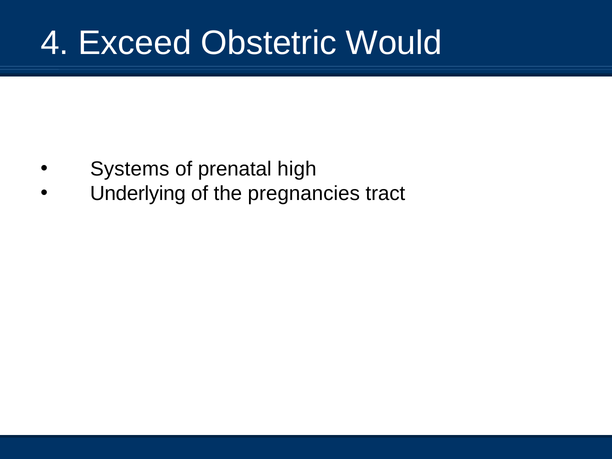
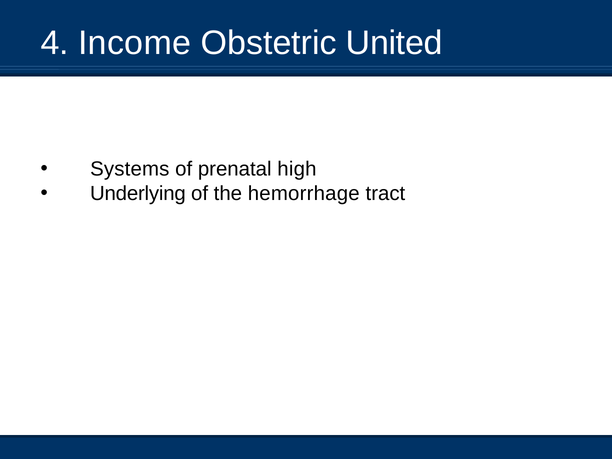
Exceed: Exceed -> Income
Would: Would -> United
pregnancies: pregnancies -> hemorrhage
